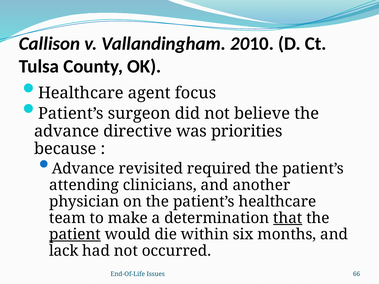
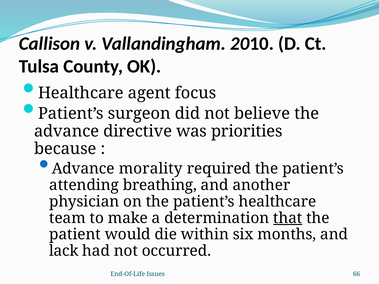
revisited: revisited -> morality
clinicians: clinicians -> breathing
patient underline: present -> none
